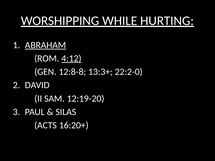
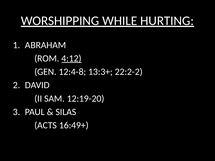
ABRAHAM underline: present -> none
12:8-8: 12:8-8 -> 12:4-8
22:2-0: 22:2-0 -> 22:2-2
16:20+: 16:20+ -> 16:49+
